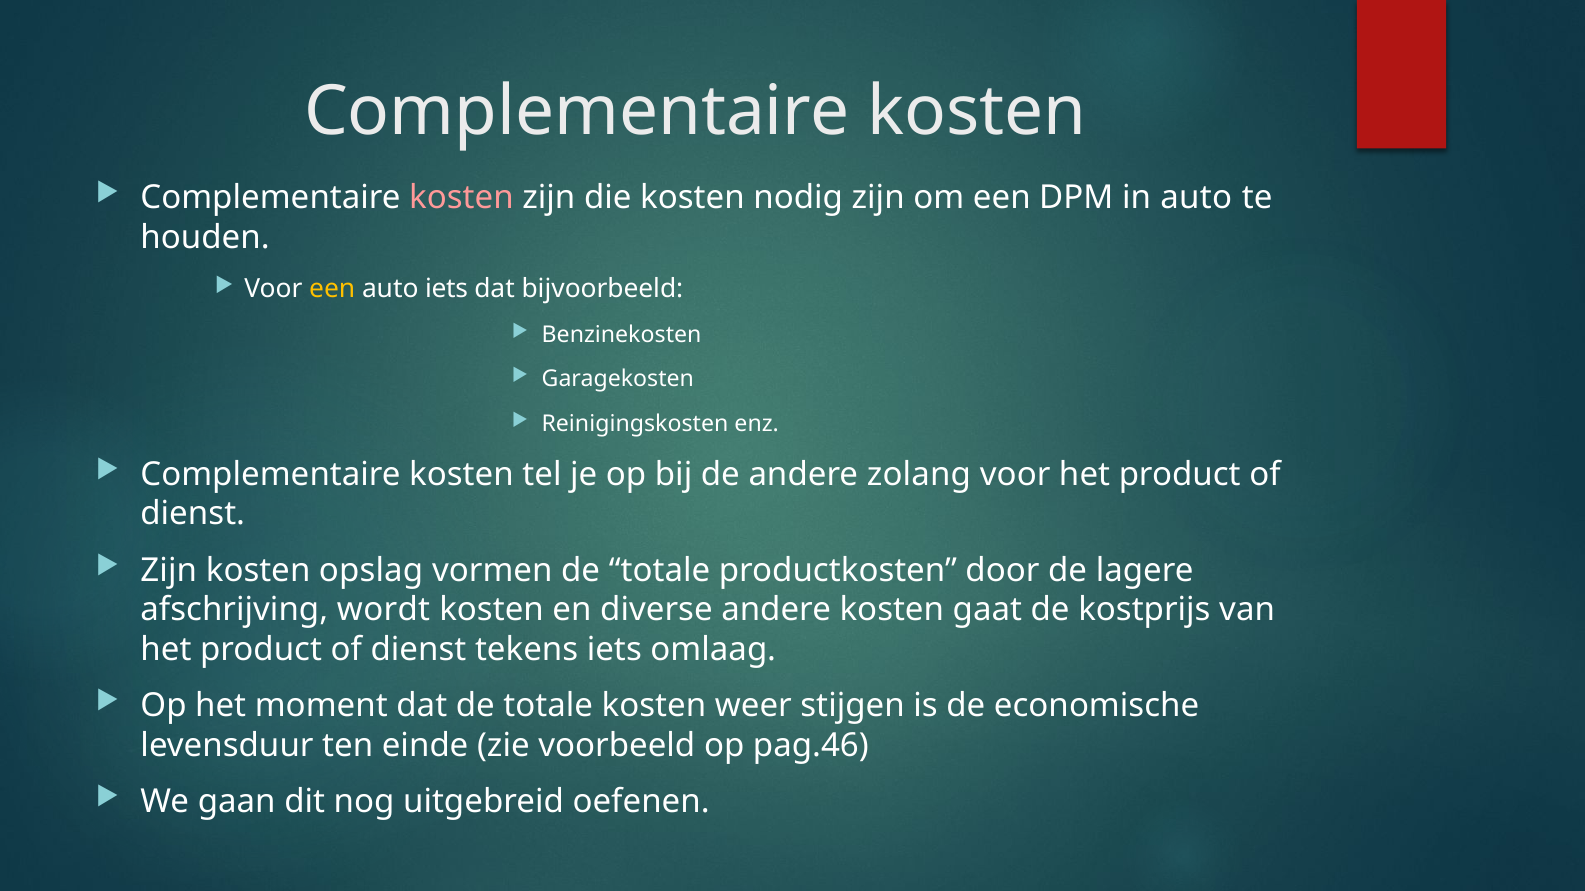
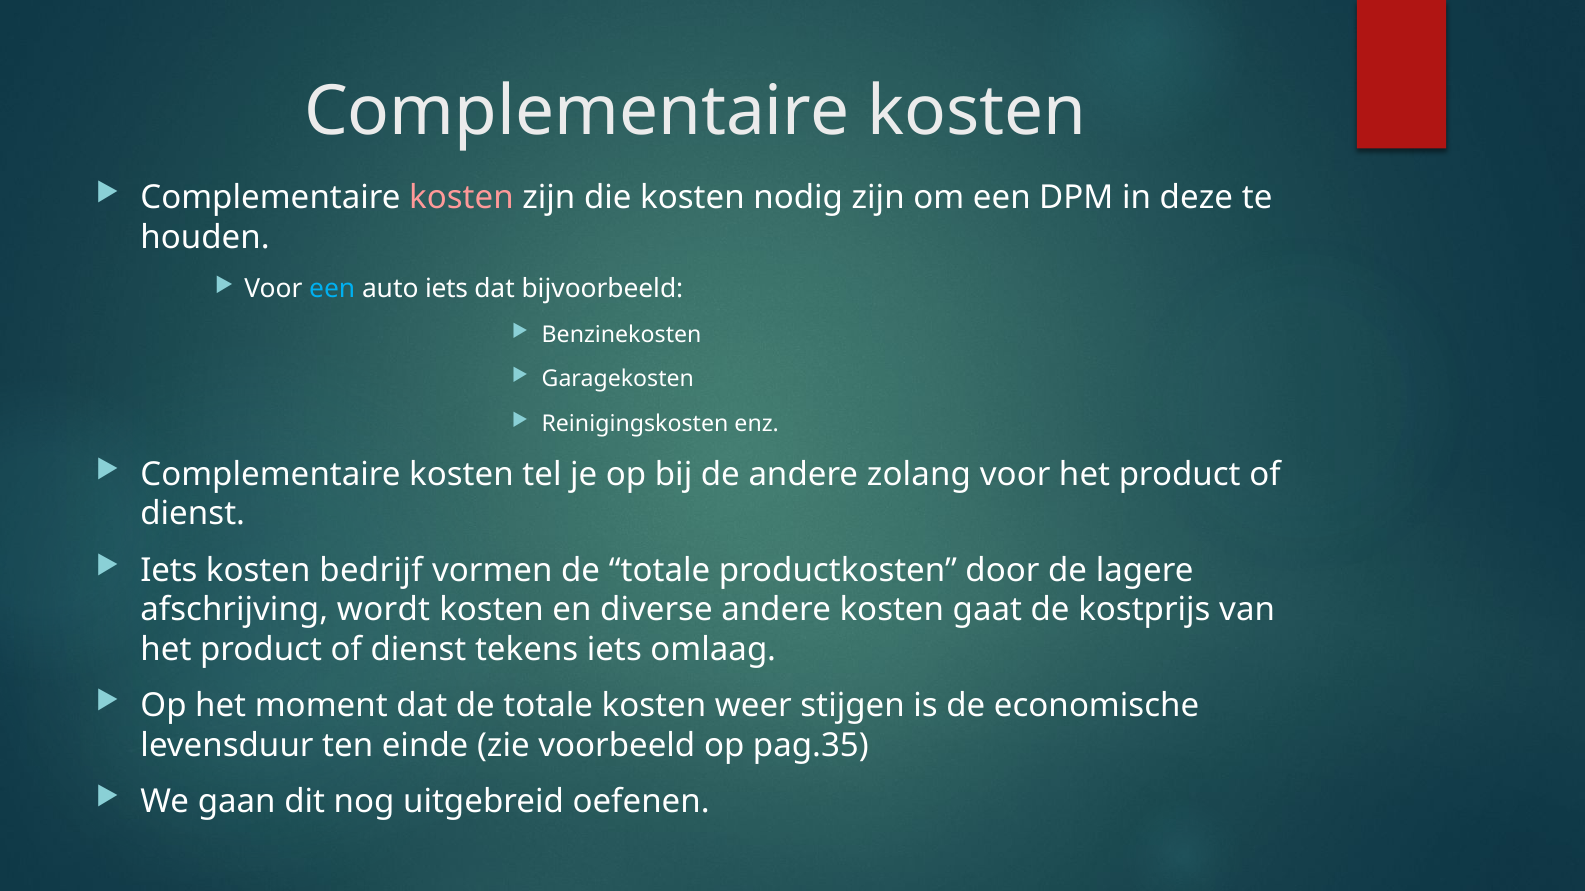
in auto: auto -> deze
een at (332, 289) colour: yellow -> light blue
Zijn at (169, 571): Zijn -> Iets
opslag: opslag -> bedrijf
pag.46: pag.46 -> pag.35
